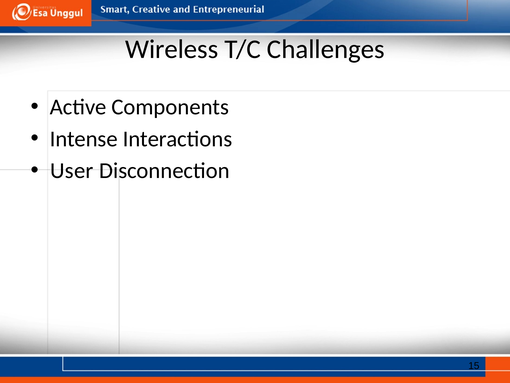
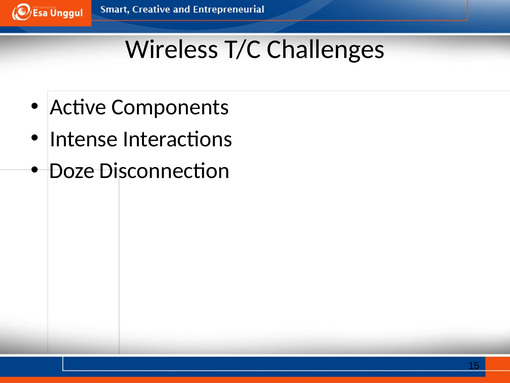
User: User -> Doze
